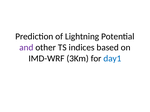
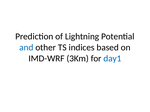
and colour: purple -> blue
